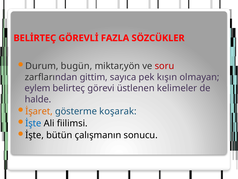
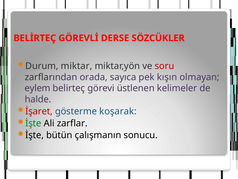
FAZLA: FAZLA -> DERSE
bugün: bugün -> miktar
gittim: gittim -> orada
İşaret colour: orange -> red
İşte at (33, 123) colour: blue -> green
fiilimsi: fiilimsi -> zarflar
